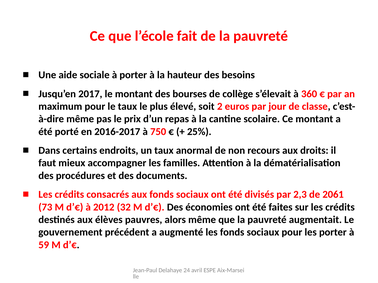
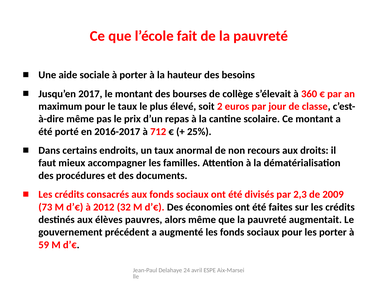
750: 750 -> 712
2061: 2061 -> 2009
